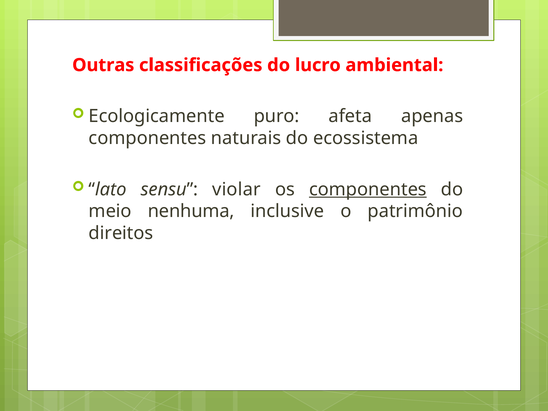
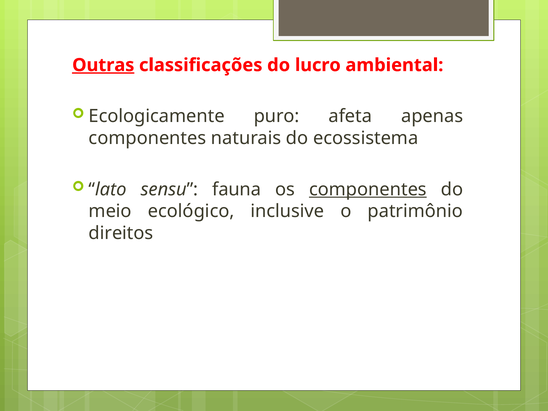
Outras underline: none -> present
violar: violar -> fauna
nenhuma: nenhuma -> ecológico
